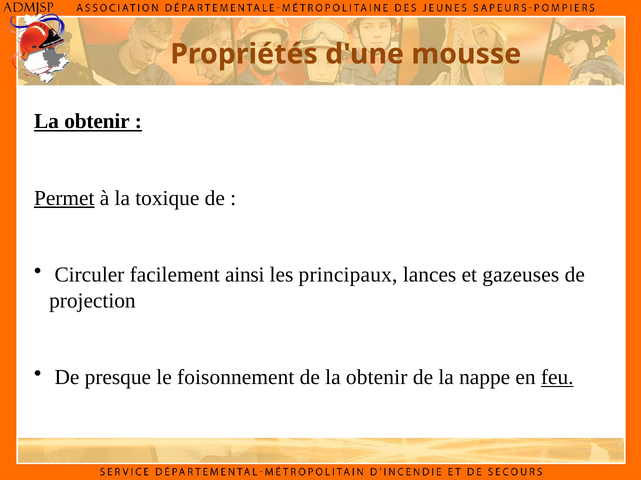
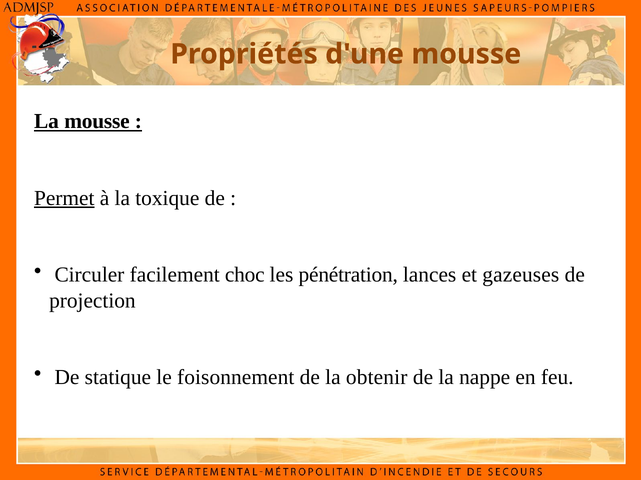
obtenir at (97, 121): obtenir -> mousse
ainsi: ainsi -> choc
principaux: principaux -> pénétration
presque: presque -> statique
feu underline: present -> none
